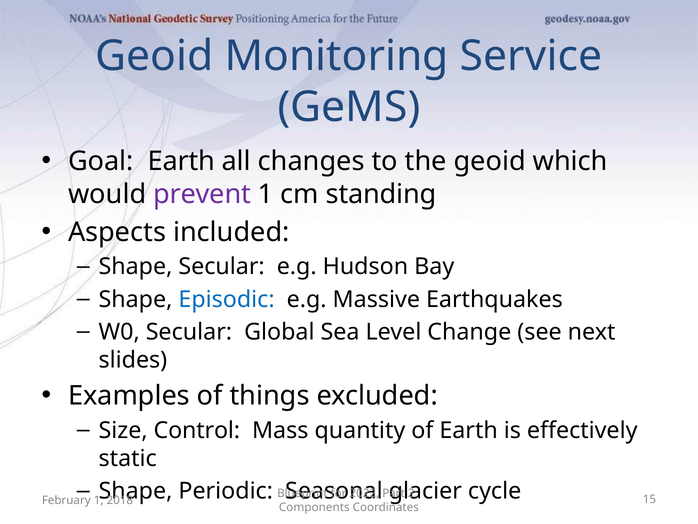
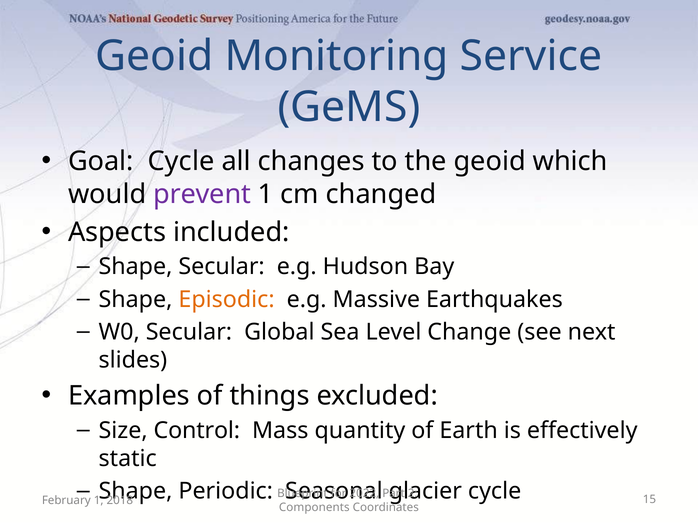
Goal Earth: Earth -> Cycle
standing: standing -> changed
Episodic colour: blue -> orange
